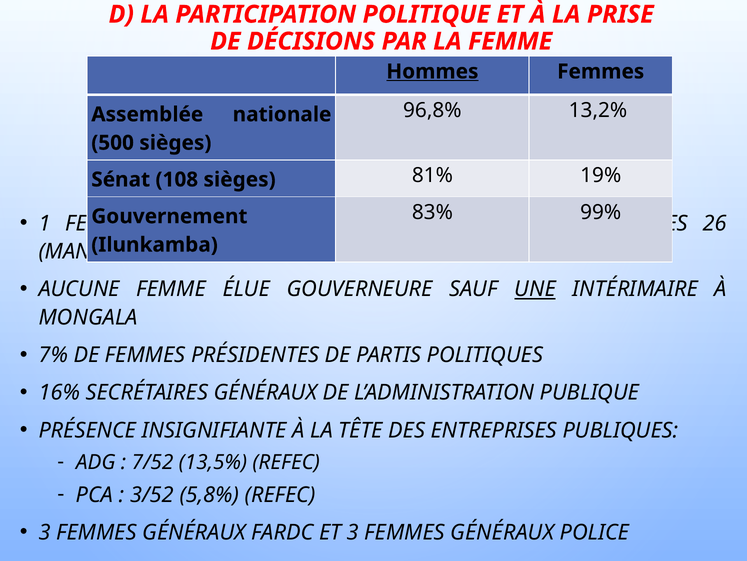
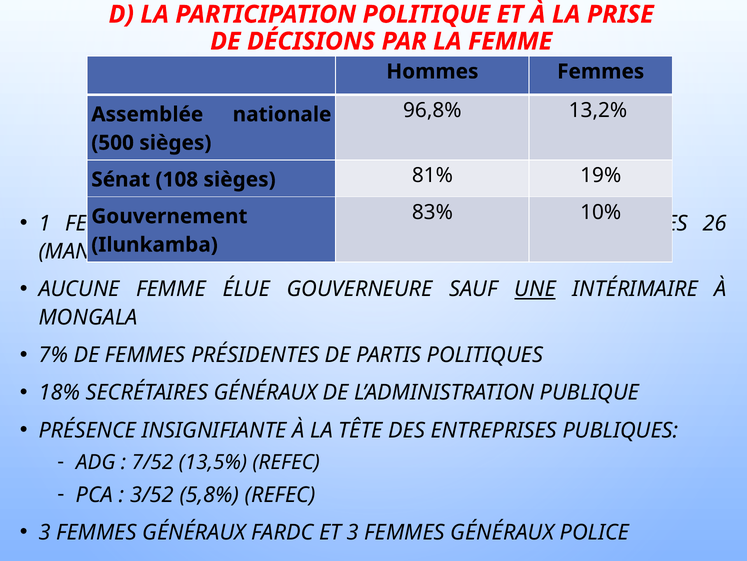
Hommes underline: present -> none
99%: 99% -> 10%
16%: 16% -> 18%
